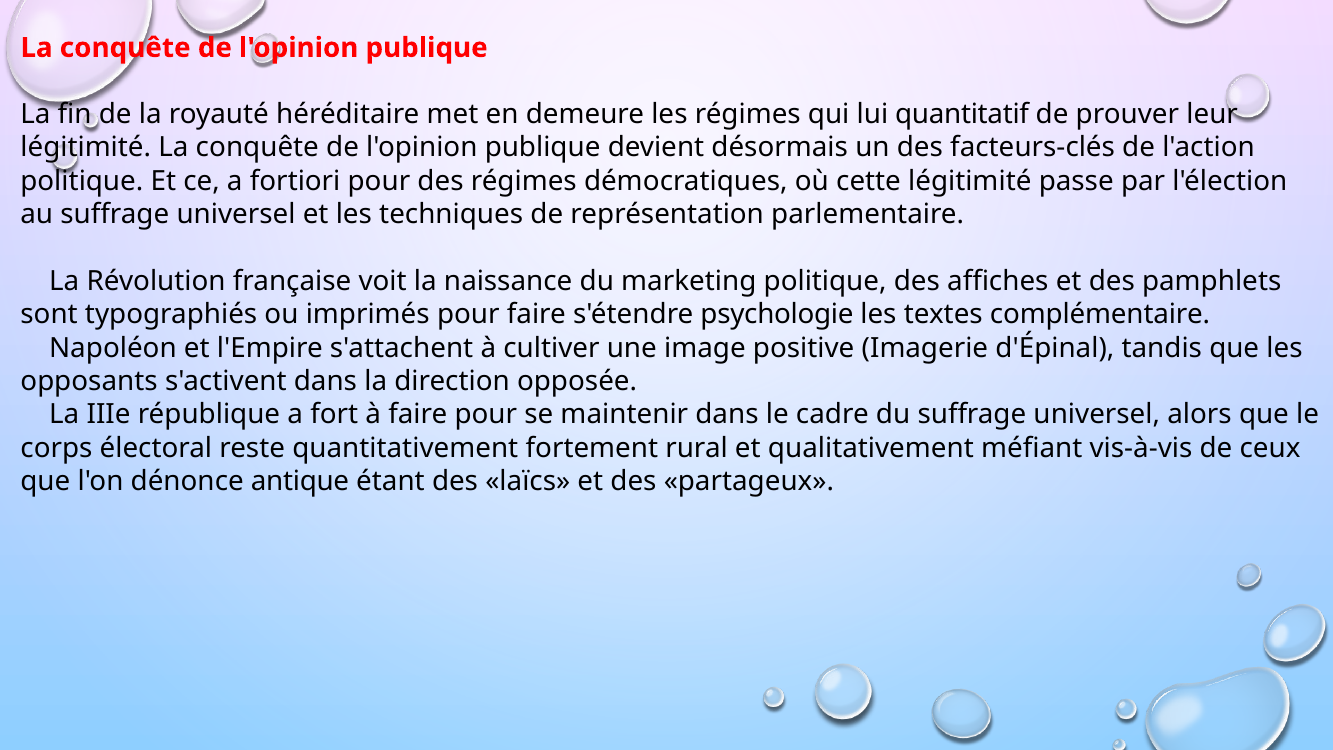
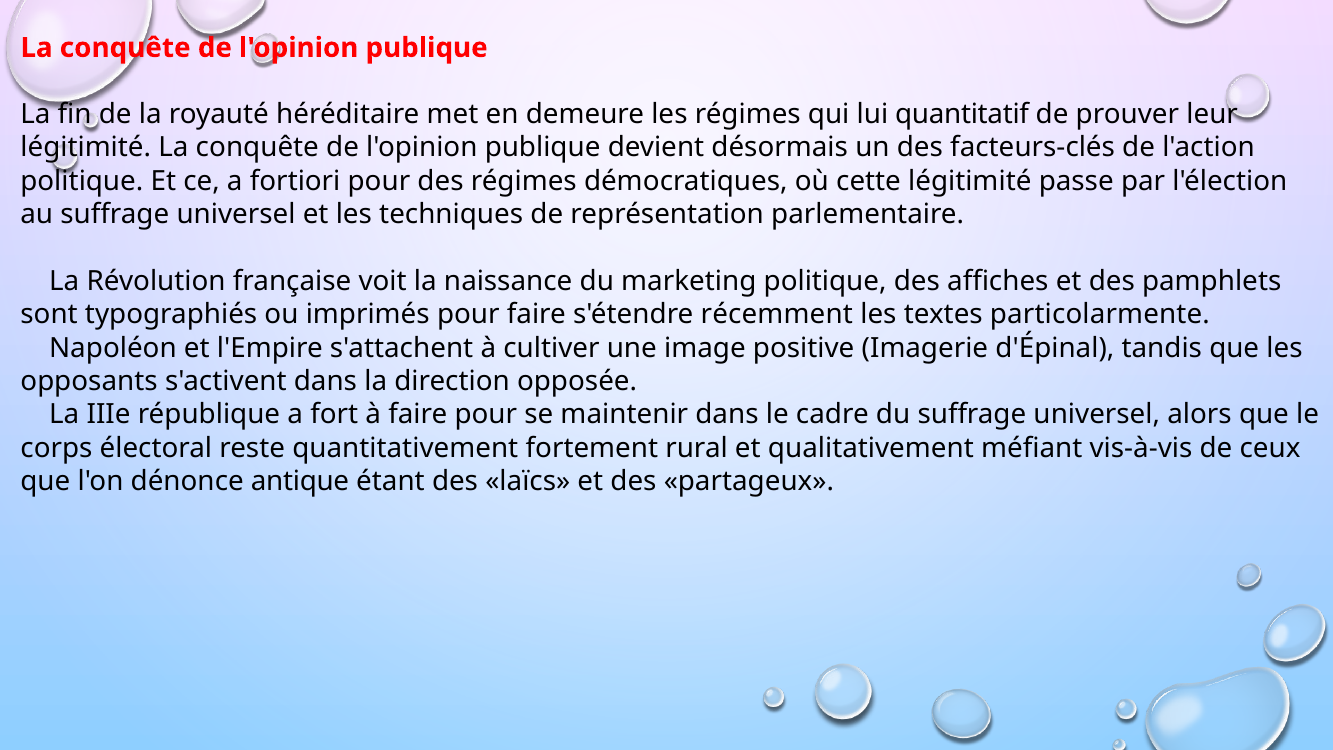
psychologie: psychologie -> récemment
complémentaire: complémentaire -> particolarmente
